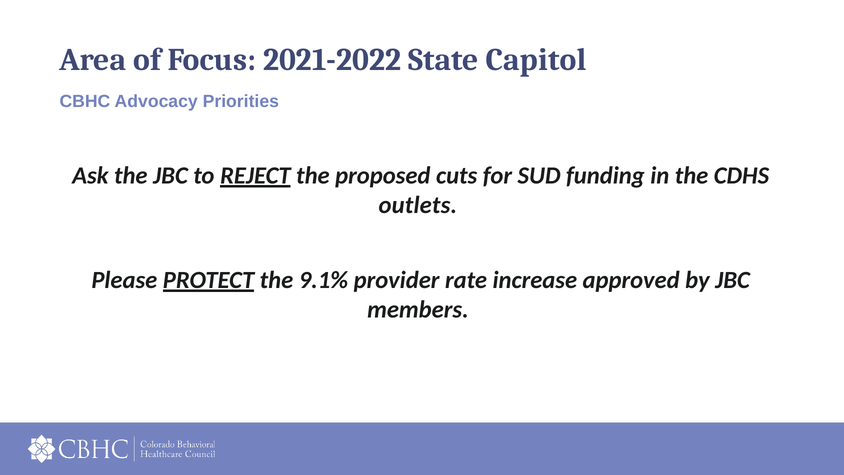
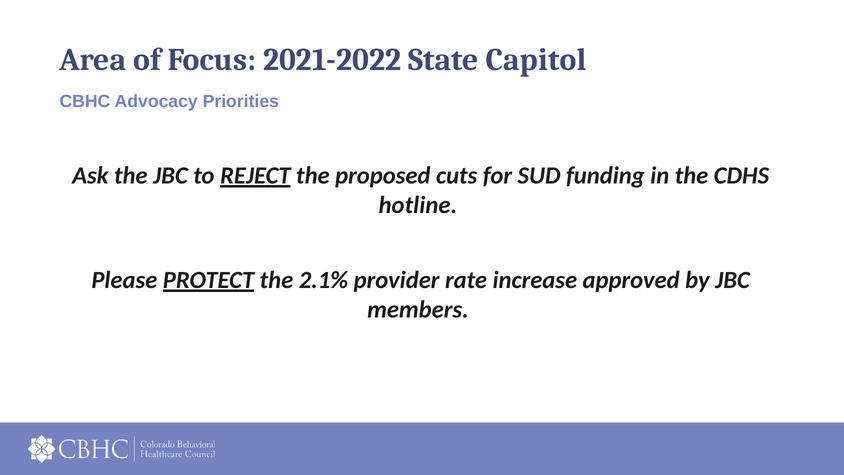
outlets: outlets -> hotline
9.1%: 9.1% -> 2.1%
